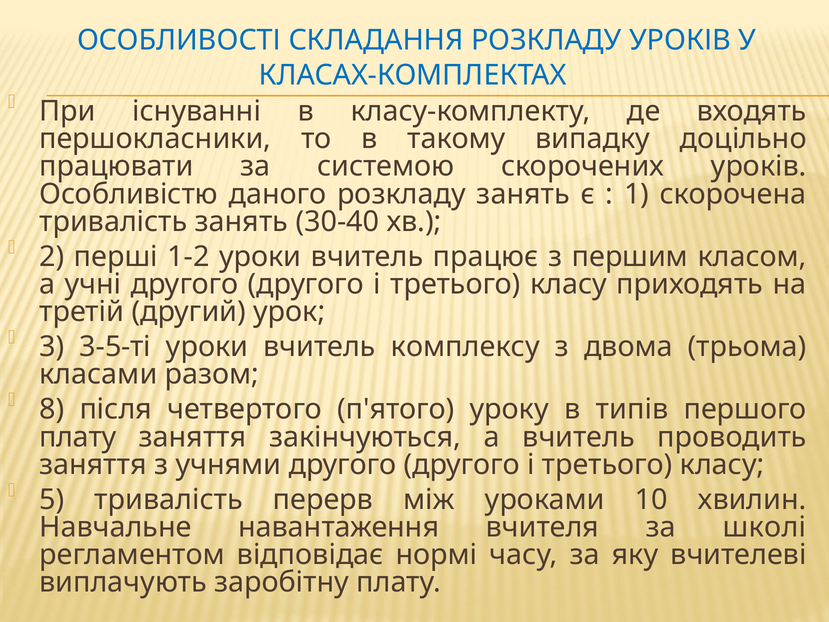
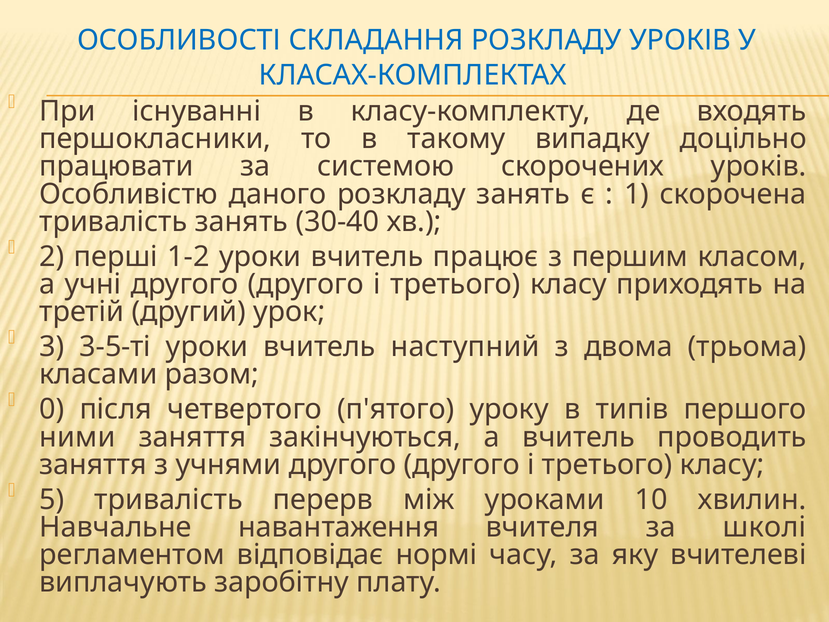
комплексу: комплексу -> наступний
8: 8 -> 0
плату at (78, 437): плату -> ними
